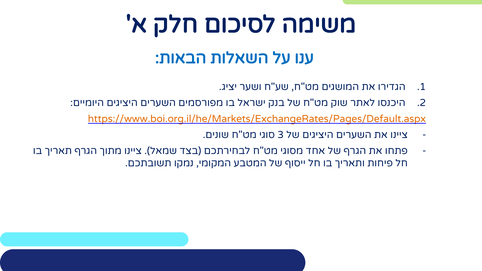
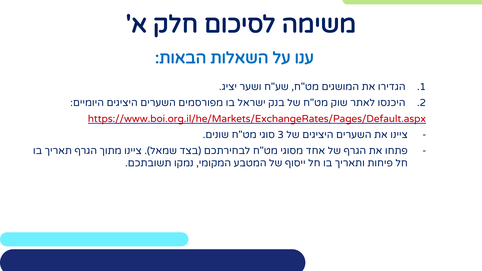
https://www.boi.org.il/he/Markets/ExchangeRates/Pages/Default.aspx colour: orange -> red
